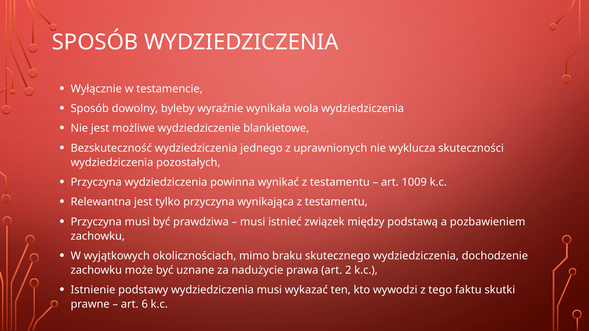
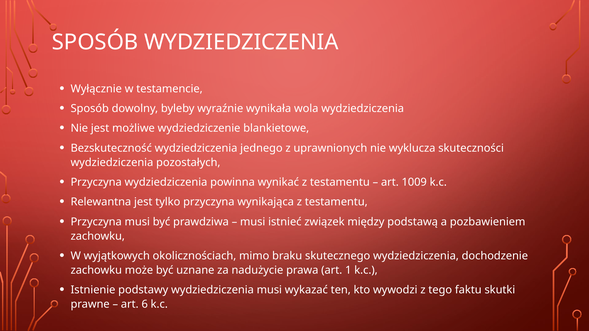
2: 2 -> 1
